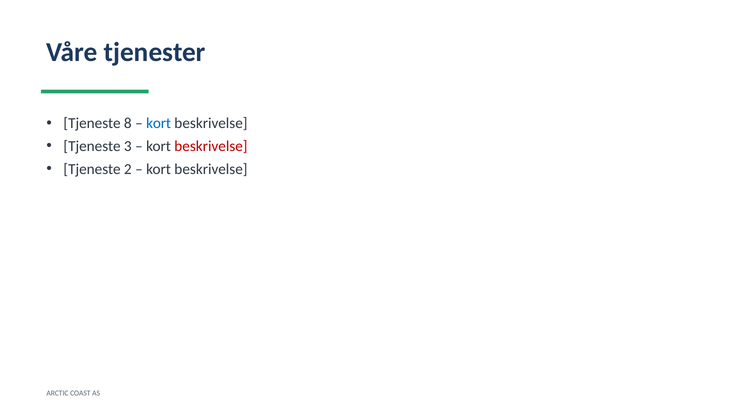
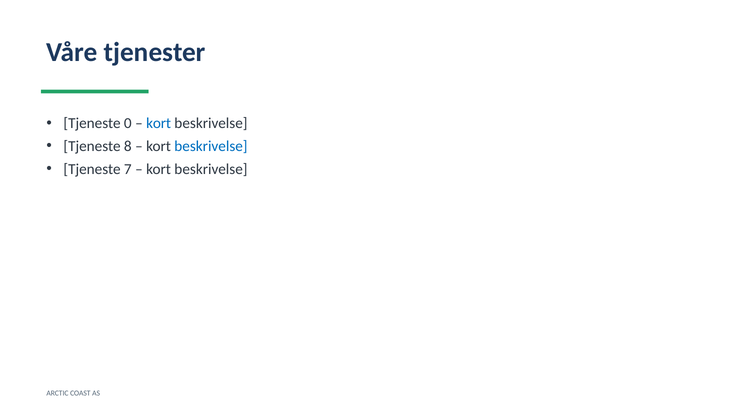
8: 8 -> 0
3: 3 -> 8
beskrivelse at (211, 146) colour: red -> blue
2: 2 -> 7
